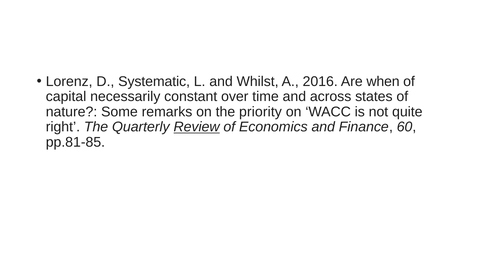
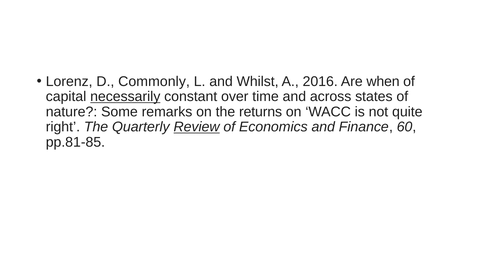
Systematic: Systematic -> Commonly
necessarily underline: none -> present
priority: priority -> returns
